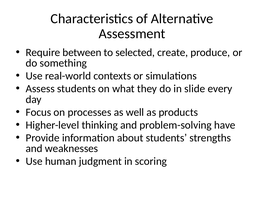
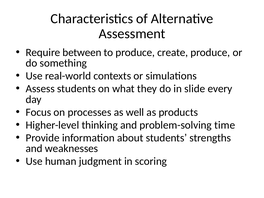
to selected: selected -> produce
have: have -> time
